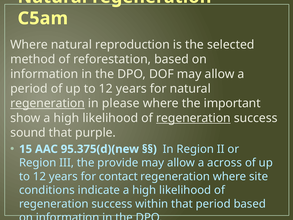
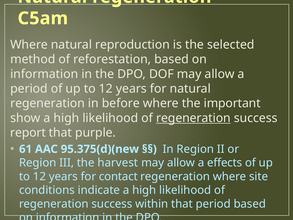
regeneration at (48, 103) underline: present -> none
please: please -> before
sound: sound -> report
15: 15 -> 61
provide: provide -> harvest
across: across -> effects
